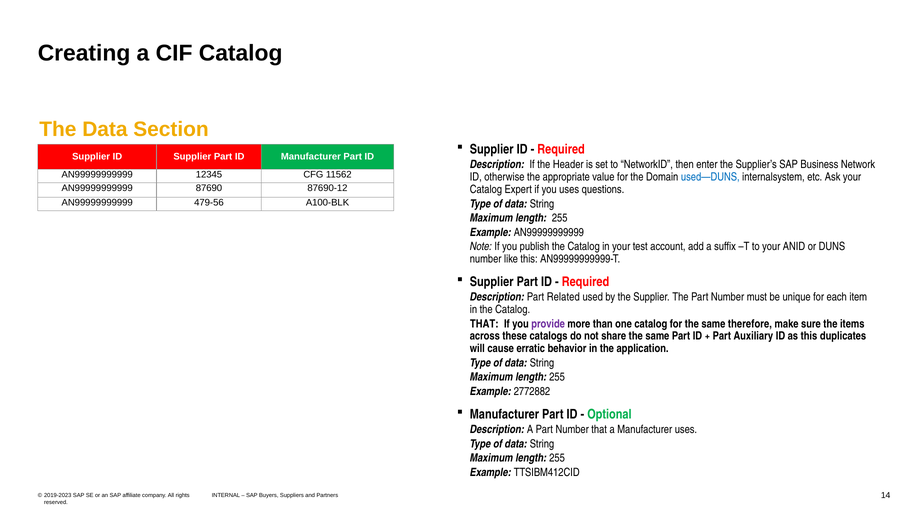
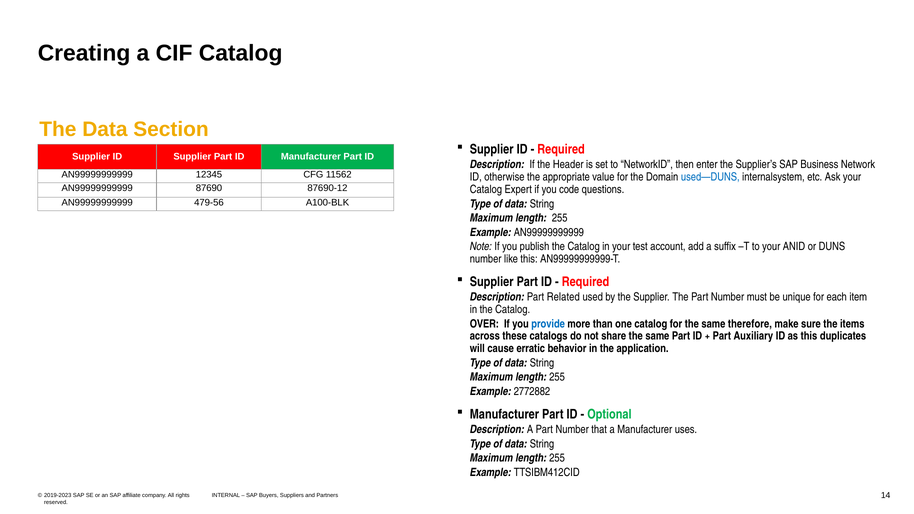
you uses: uses -> code
THAT at (484, 324): THAT -> OVER
provide colour: purple -> blue
